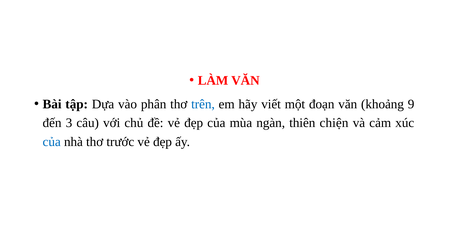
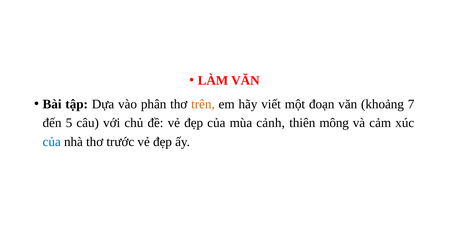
trên colour: blue -> orange
9: 9 -> 7
3: 3 -> 5
ngàn: ngàn -> cảnh
chiện: chiện -> mông
